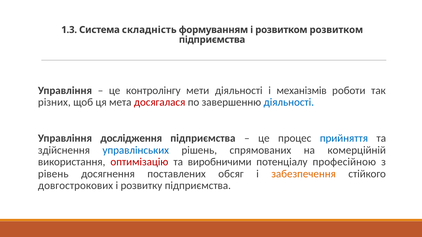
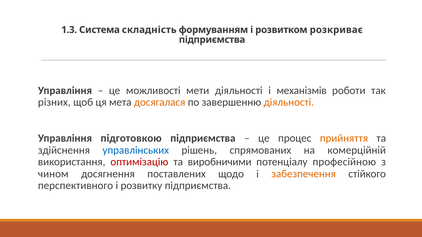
розвитком розвитком: розвитком -> розкриває
контролінгу: контролінгу -> можливості
досягалася colour: red -> orange
діяльності at (289, 102) colour: blue -> orange
дослідження: дослідження -> підготовкою
прийняття colour: blue -> orange
рівень: рівень -> чином
обсяг: обсяг -> щодо
довгострокових: довгострокових -> перспективного
